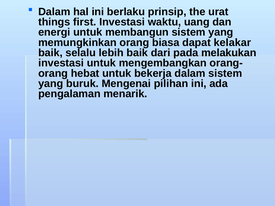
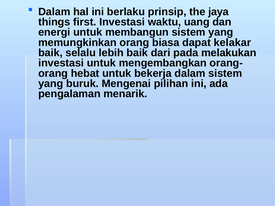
urat: urat -> jaya
